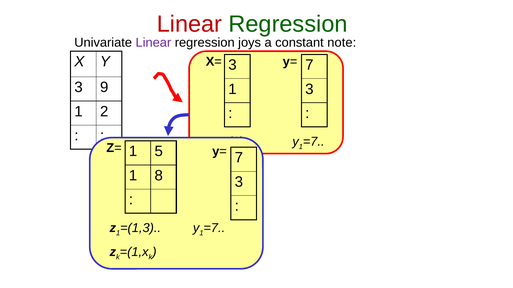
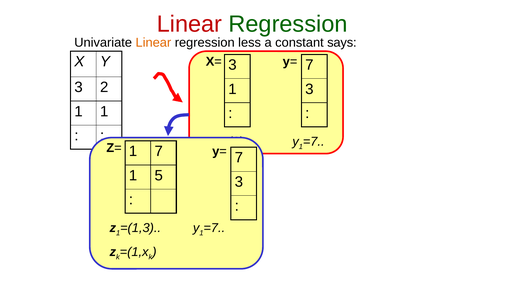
Linear at (153, 43) colour: purple -> orange
joys: joys -> less
note: note -> says
9: 9 -> 2
1 2: 2 -> 1
1 5: 5 -> 7
8: 8 -> 5
